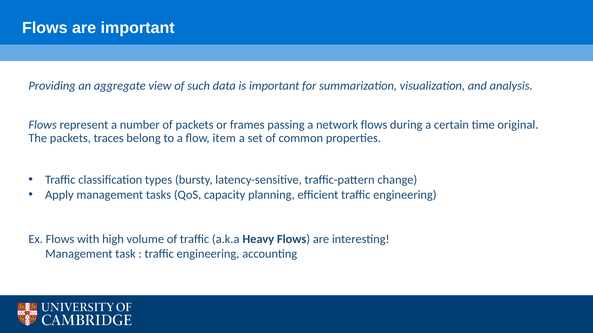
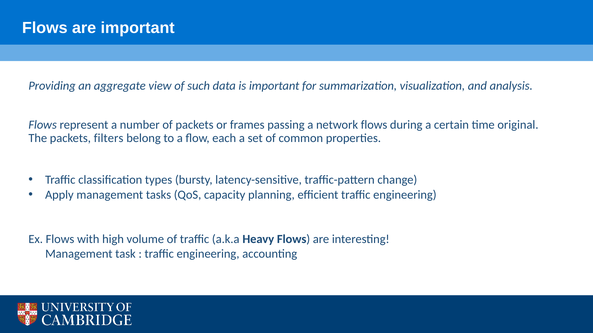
traces: traces -> filters
item: item -> each
